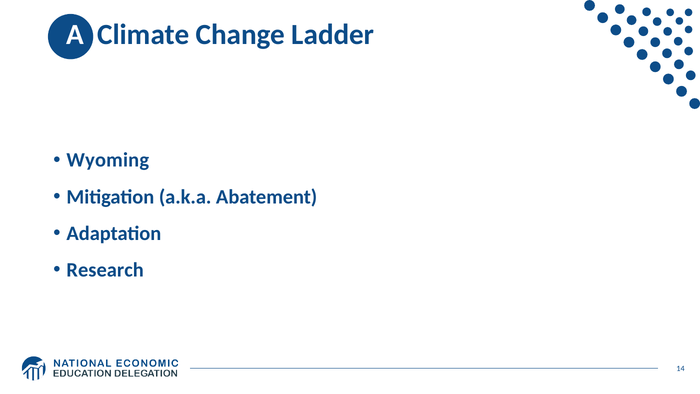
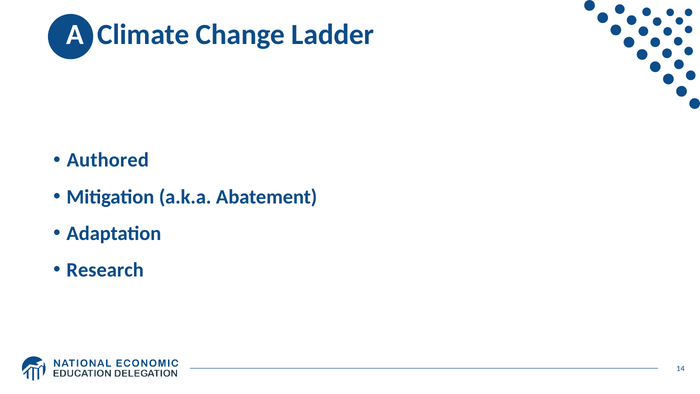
Wyoming: Wyoming -> Authored
